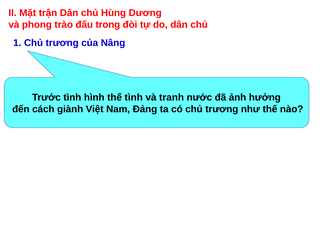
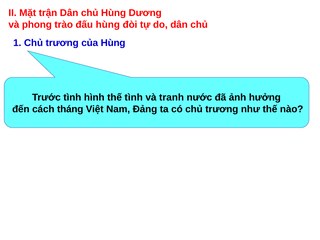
đấu trong: trong -> hùng
của Nâng: Nâng -> Hùng
giành: giành -> tháng
